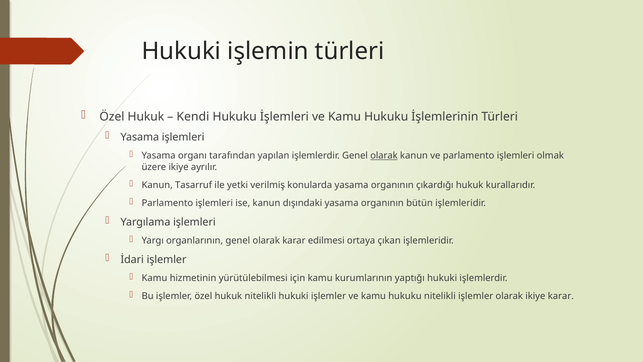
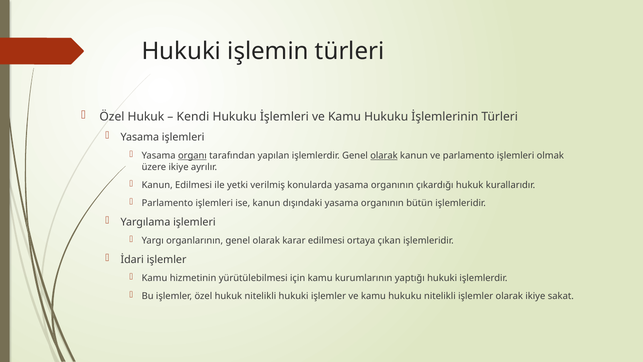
organı underline: none -> present
Kanun Tasarruf: Tasarruf -> Edilmesi
ikiye karar: karar -> sakat
